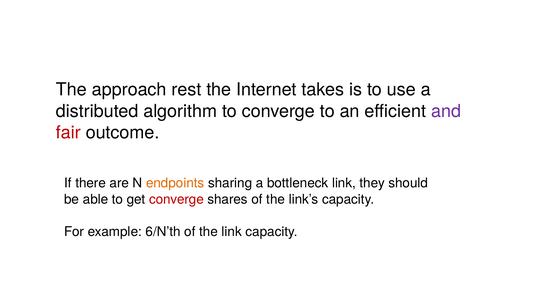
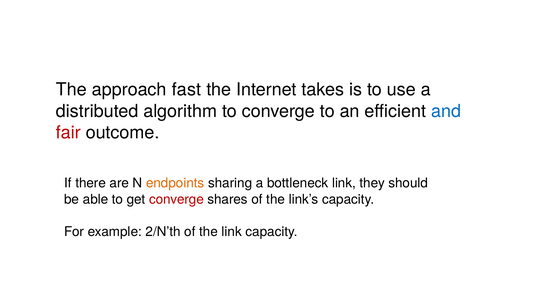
rest: rest -> fast
and colour: purple -> blue
6/N’th: 6/N’th -> 2/N’th
